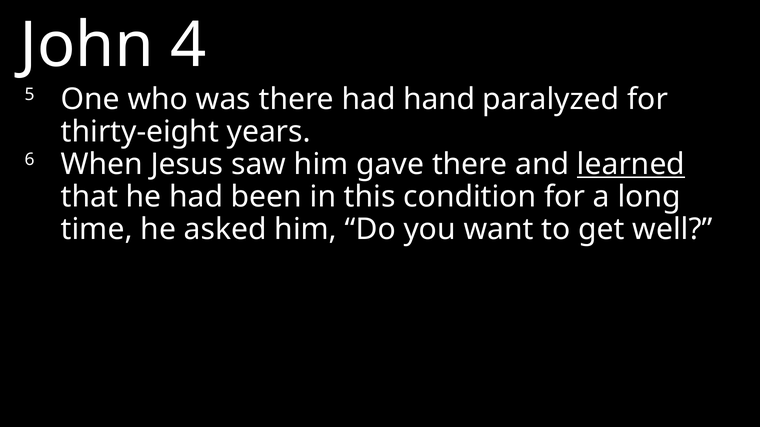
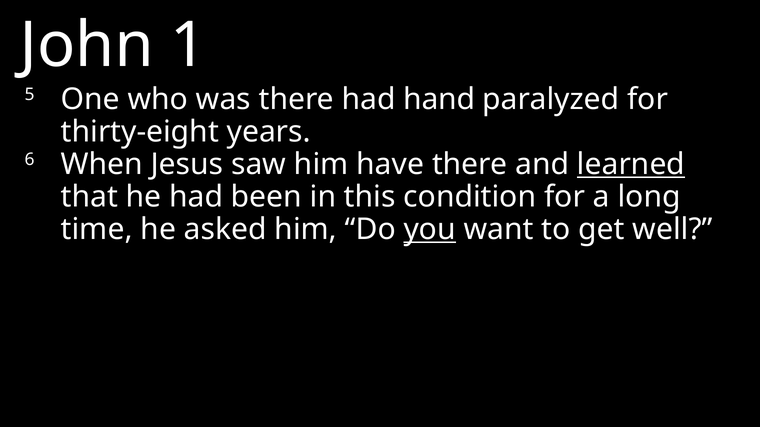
4: 4 -> 1
gave: gave -> have
you underline: none -> present
